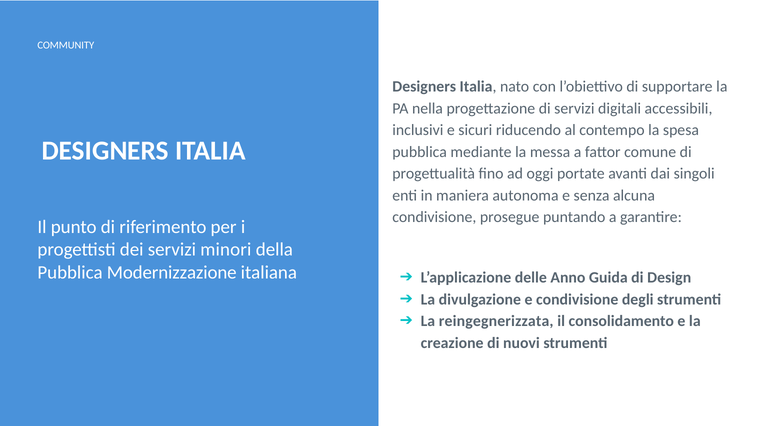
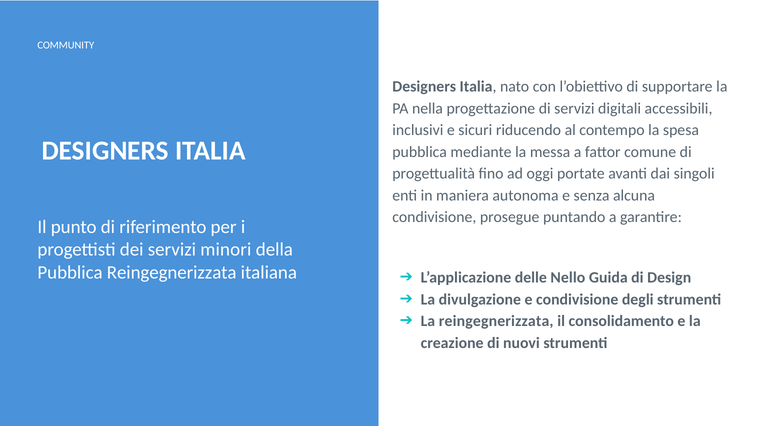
Pubblica Modernizzazione: Modernizzazione -> Reingegnerizzata
Anno: Anno -> Nello
